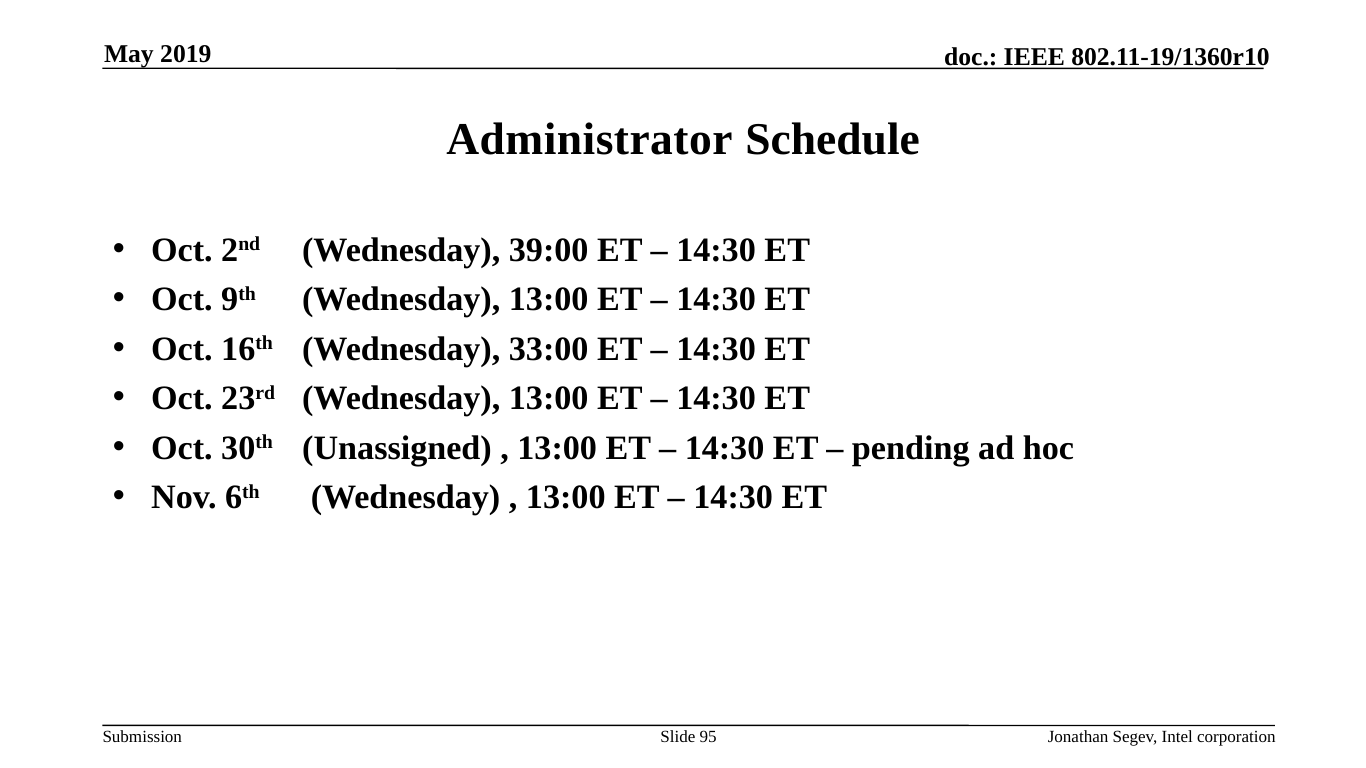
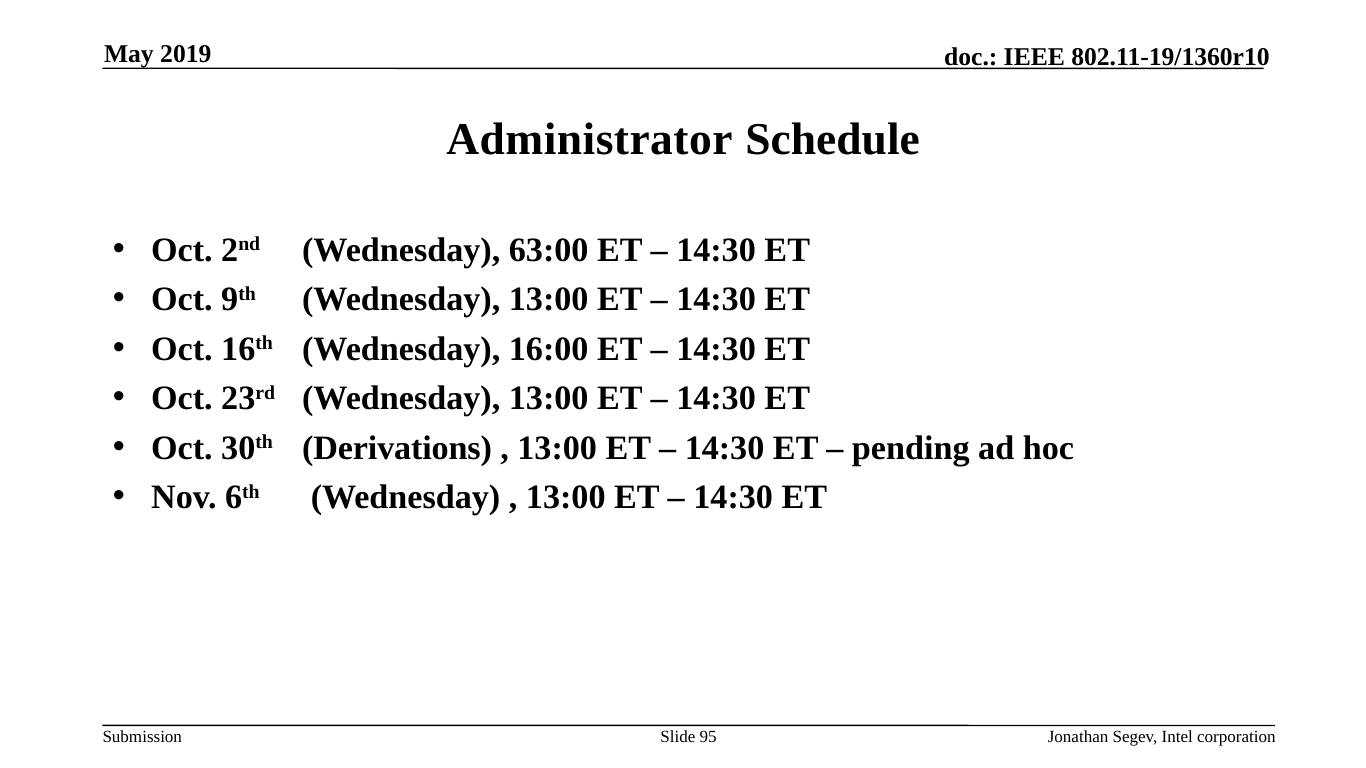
39:00: 39:00 -> 63:00
33:00: 33:00 -> 16:00
Unassigned: Unassigned -> Derivations
